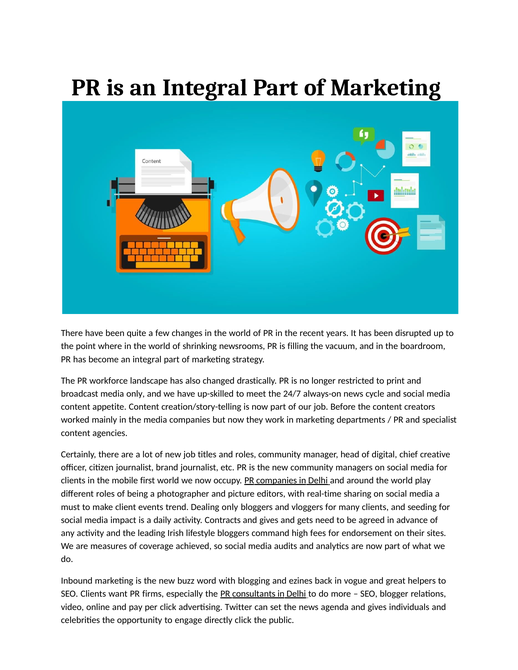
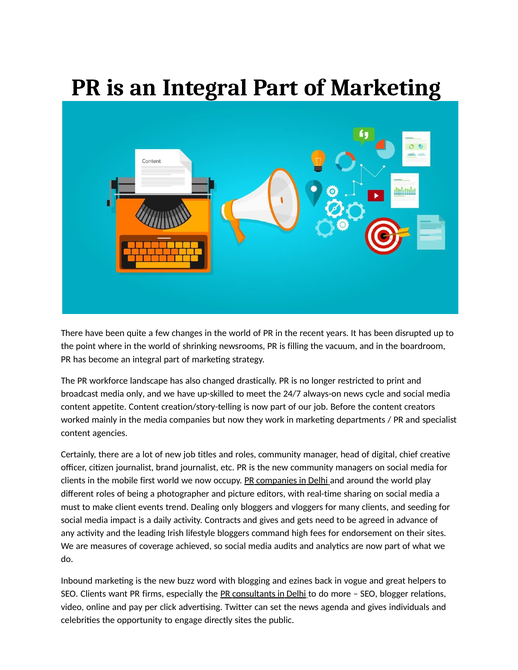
directly click: click -> sites
